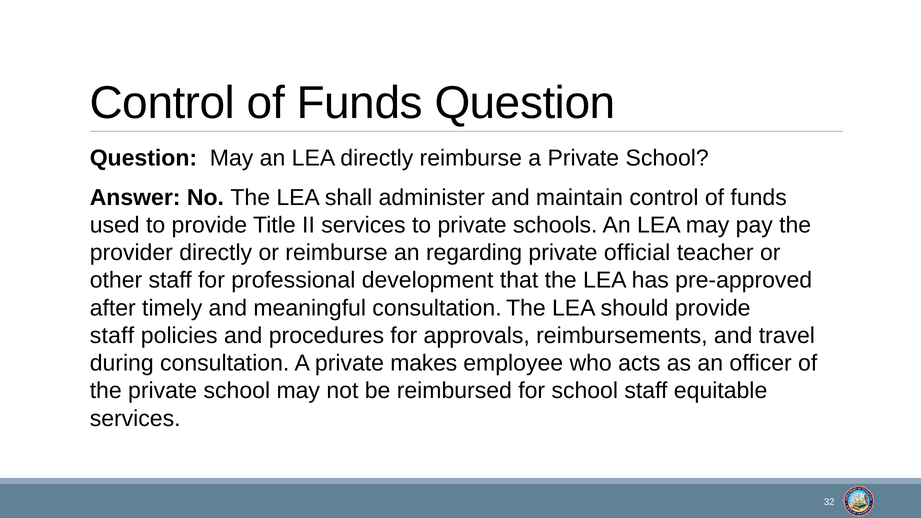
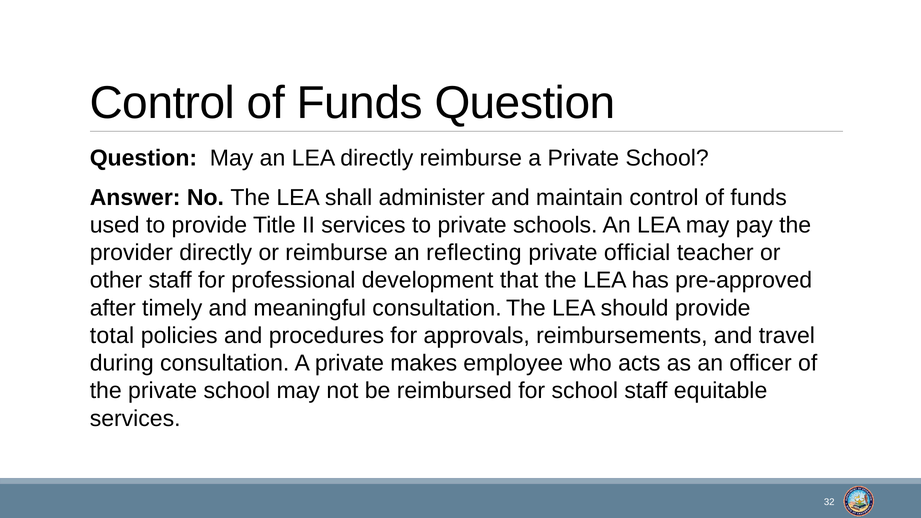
regarding: regarding -> reflecting
staff at (112, 336): staff -> total
